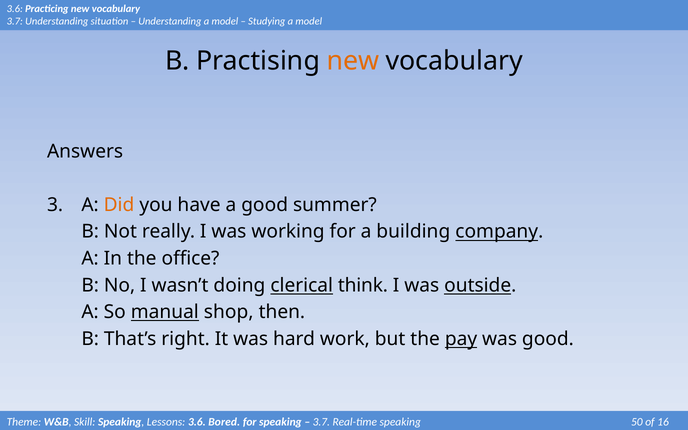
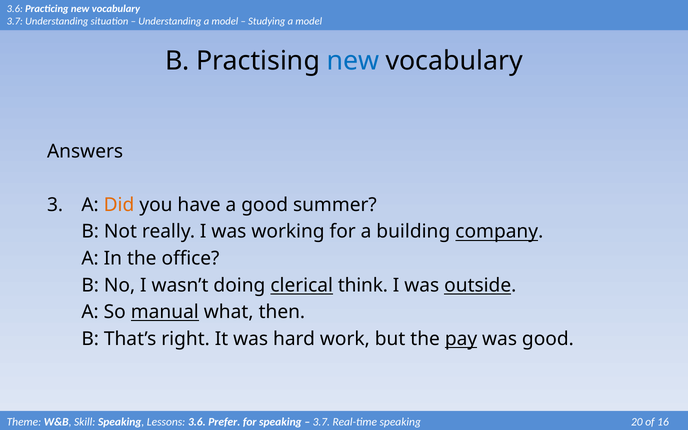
new at (353, 61) colour: orange -> blue
shop: shop -> what
Bored: Bored -> Prefer
50: 50 -> 20
